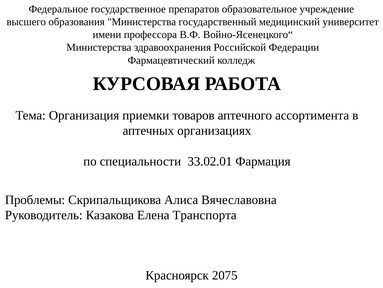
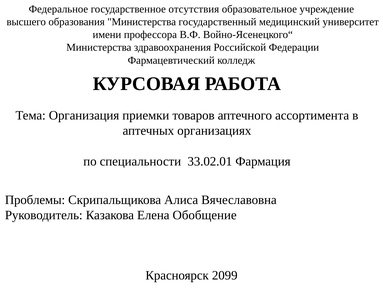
препаратов: препаратов -> отсутствия
Транспорта: Транспорта -> Обобщение
2075: 2075 -> 2099
